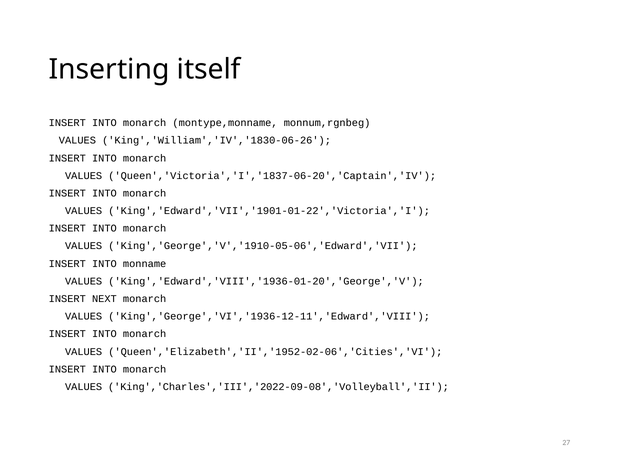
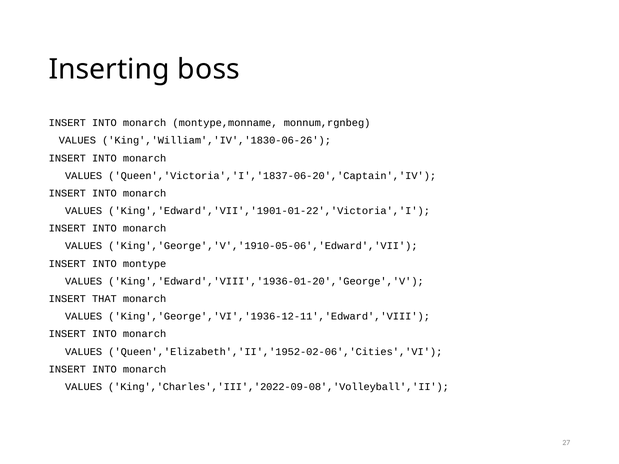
itself: itself -> boss
monname: monname -> montype
NEXT: NEXT -> THAT
